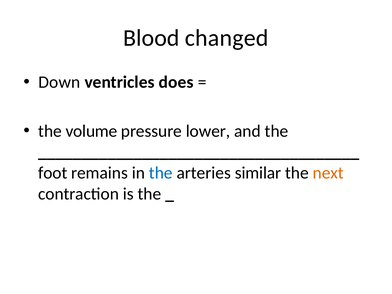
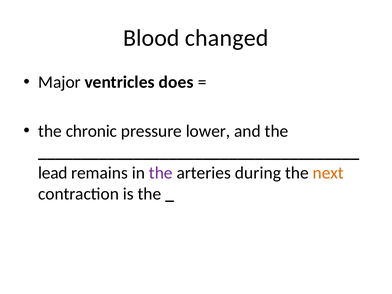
Down: Down -> Major
volume: volume -> chronic
foot: foot -> lead
the at (161, 173) colour: blue -> purple
similar: similar -> during
